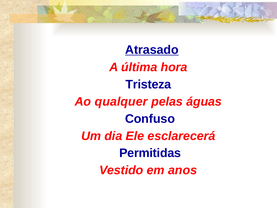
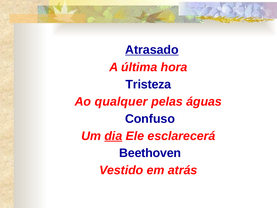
dia underline: none -> present
Permitidas: Permitidas -> Beethoven
anos: anos -> atrás
